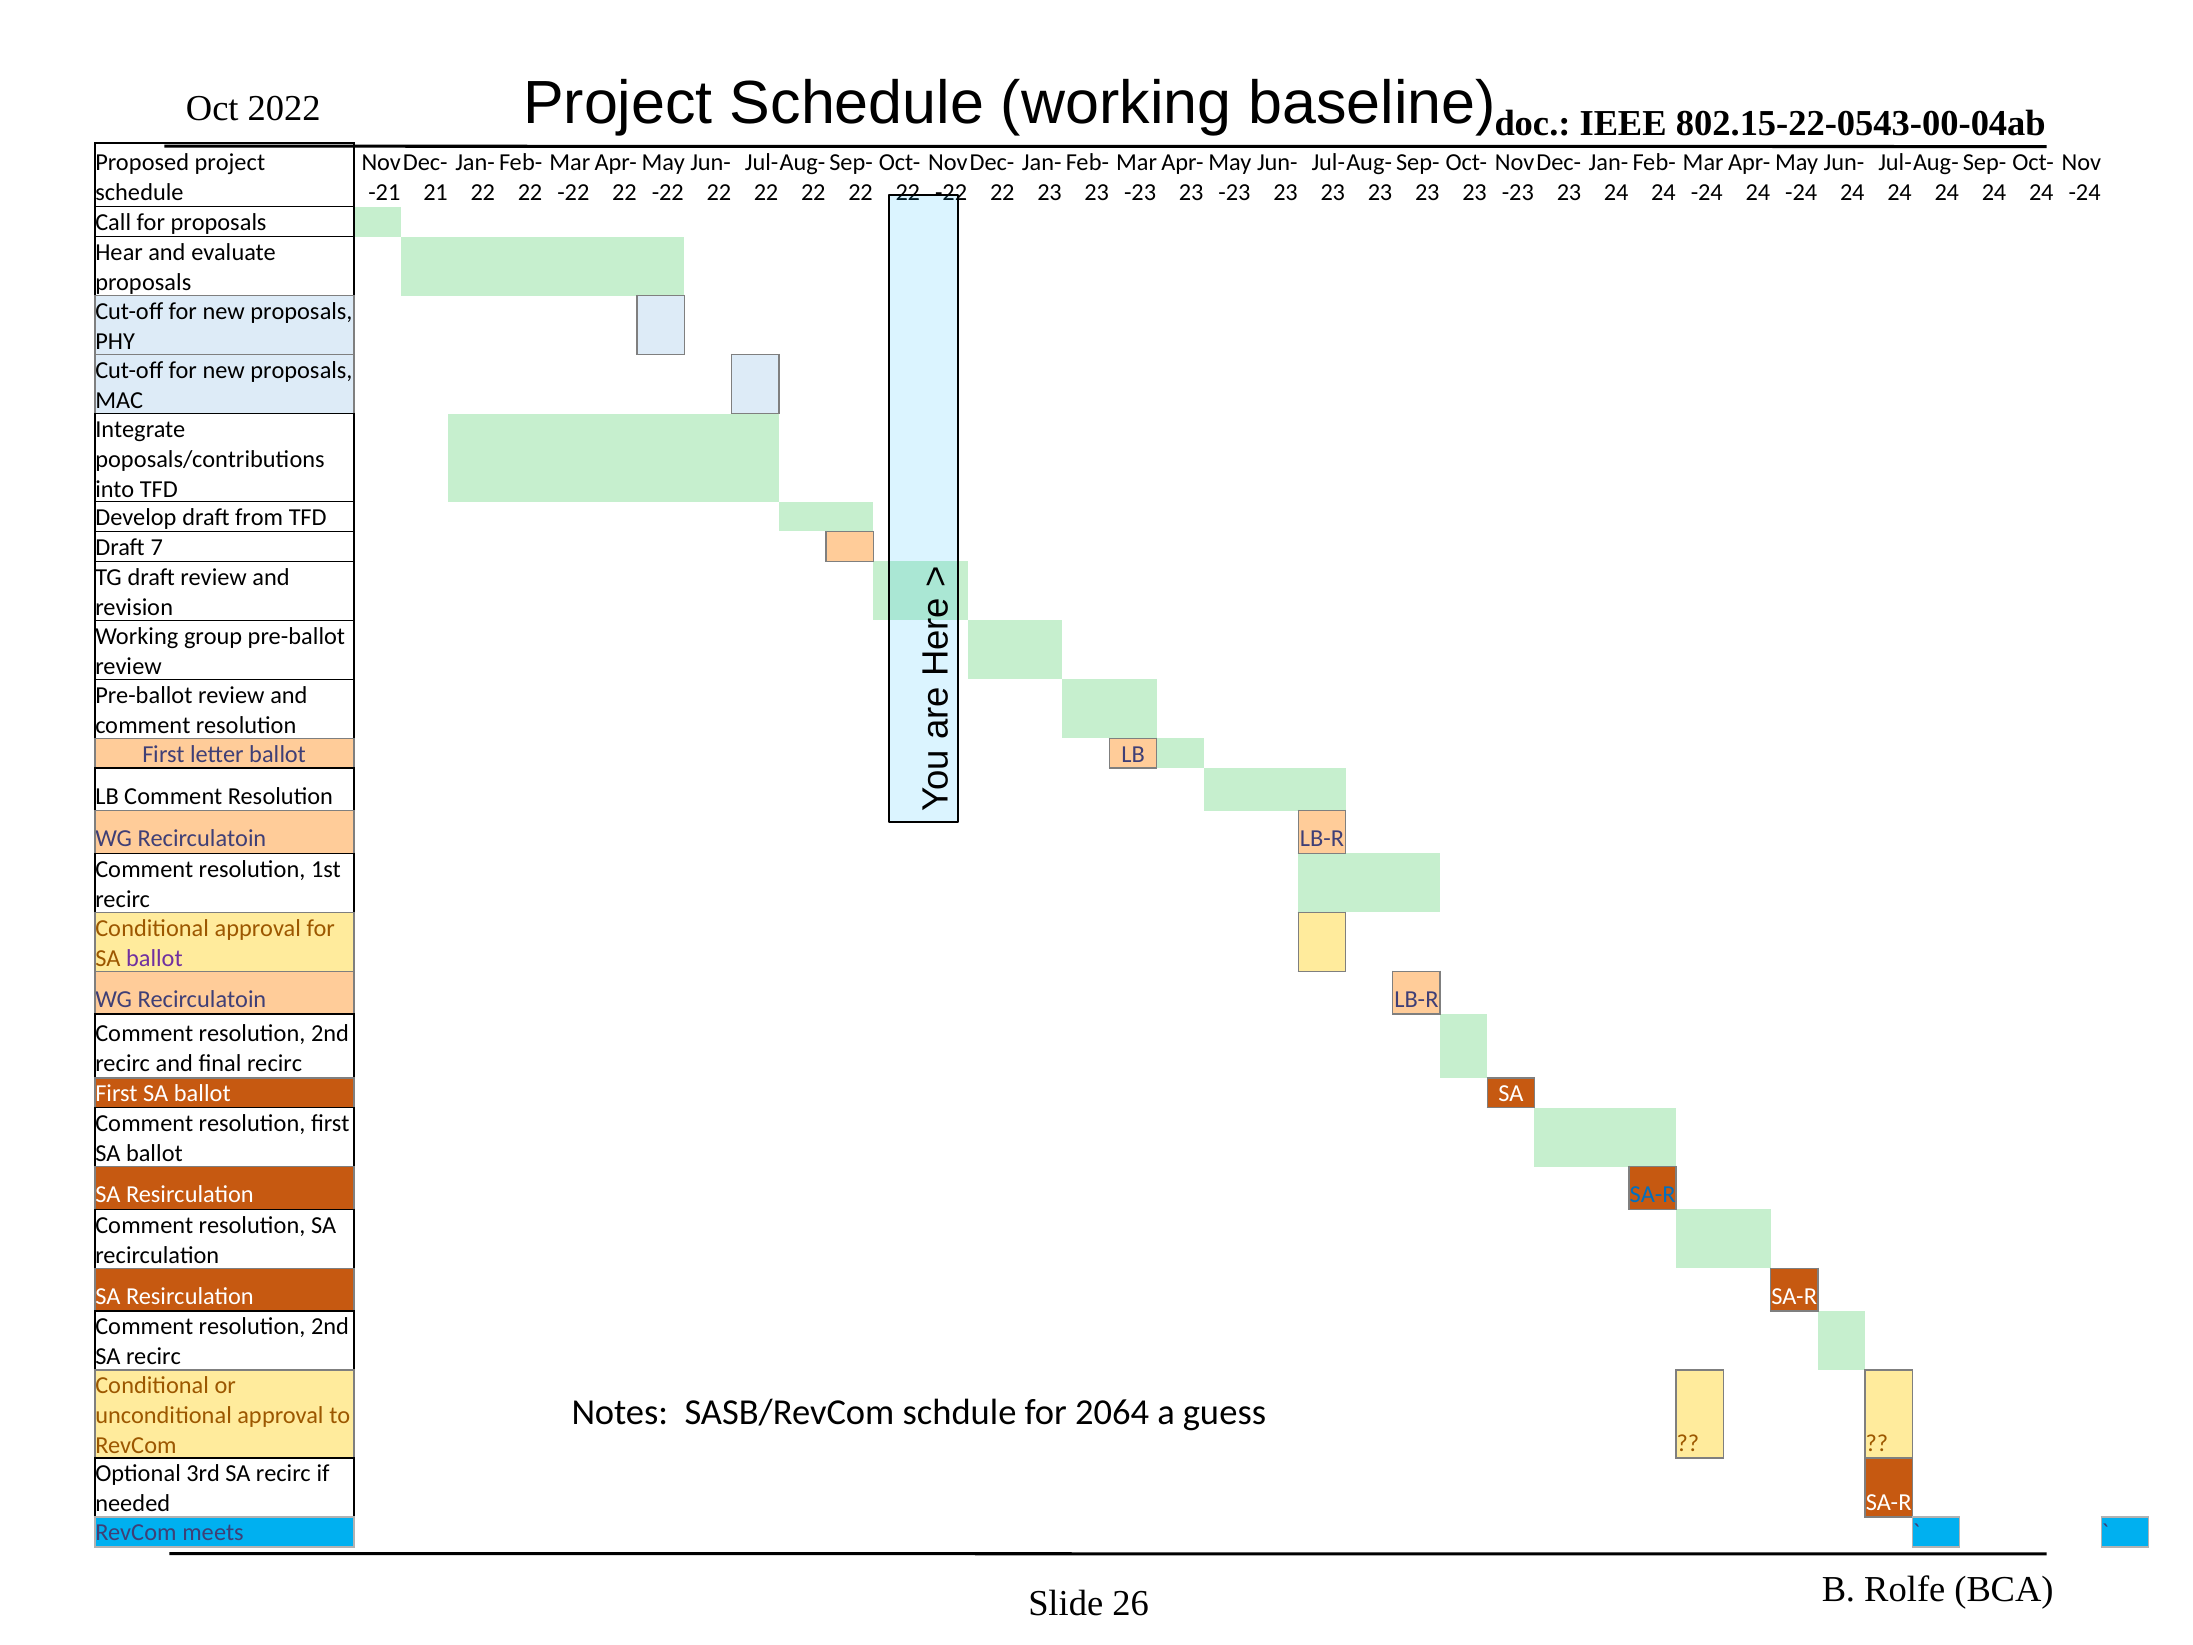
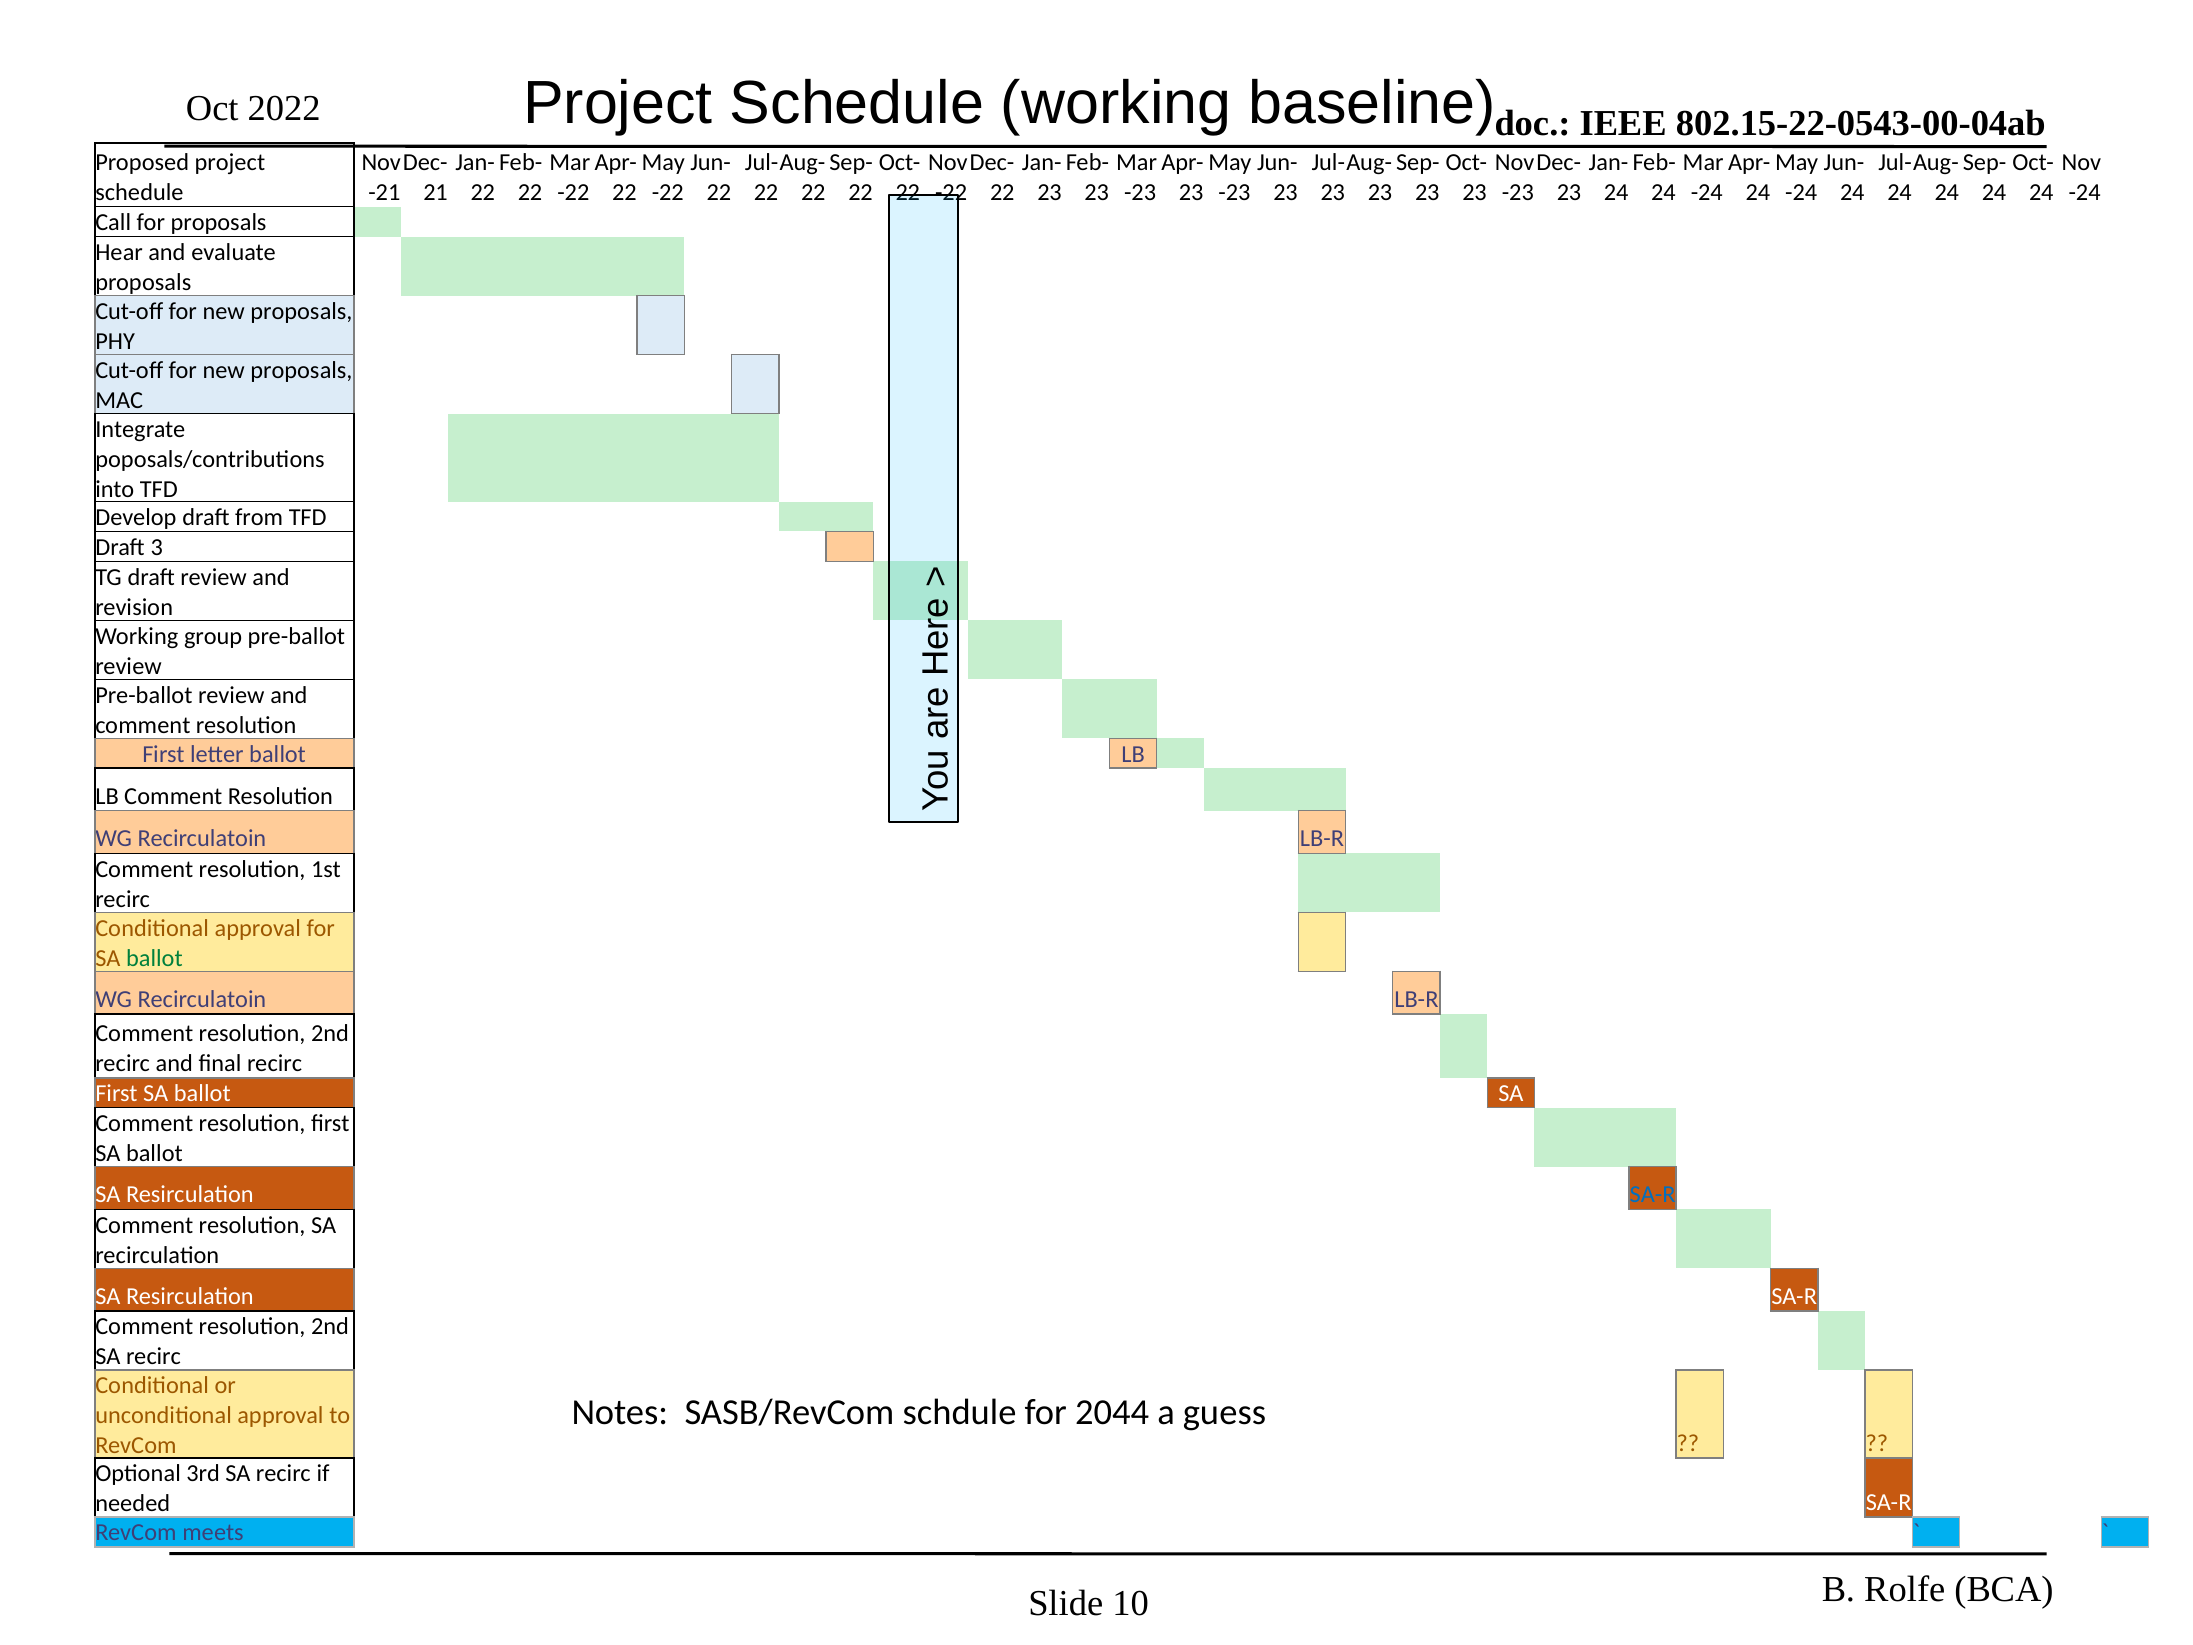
7: 7 -> 3
ballot at (154, 958) colour: purple -> green
2064: 2064 -> 2044
26: 26 -> 10
